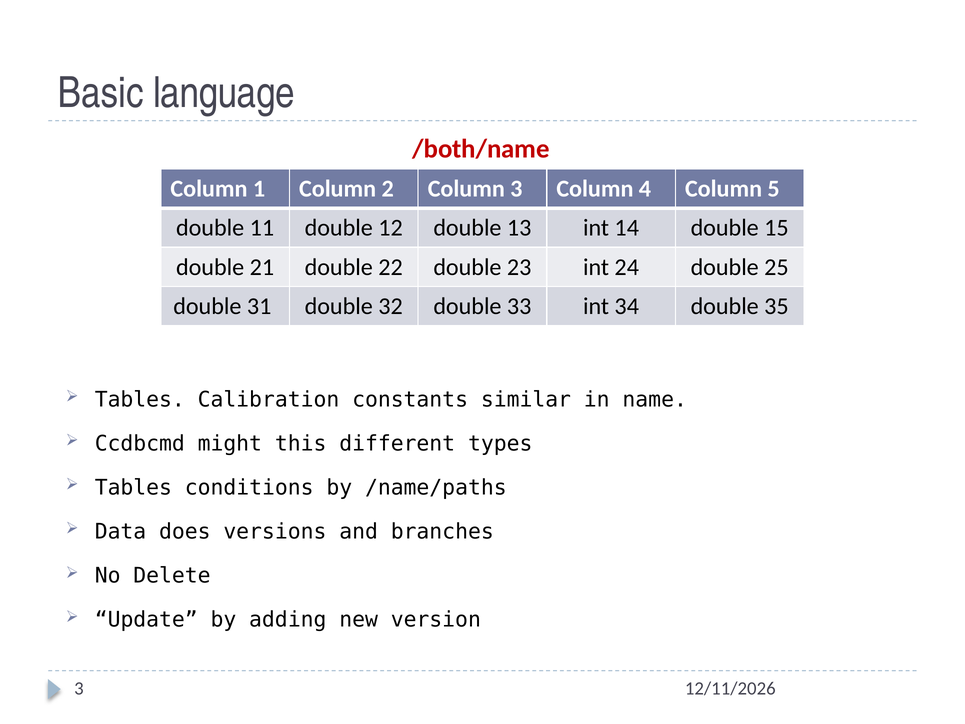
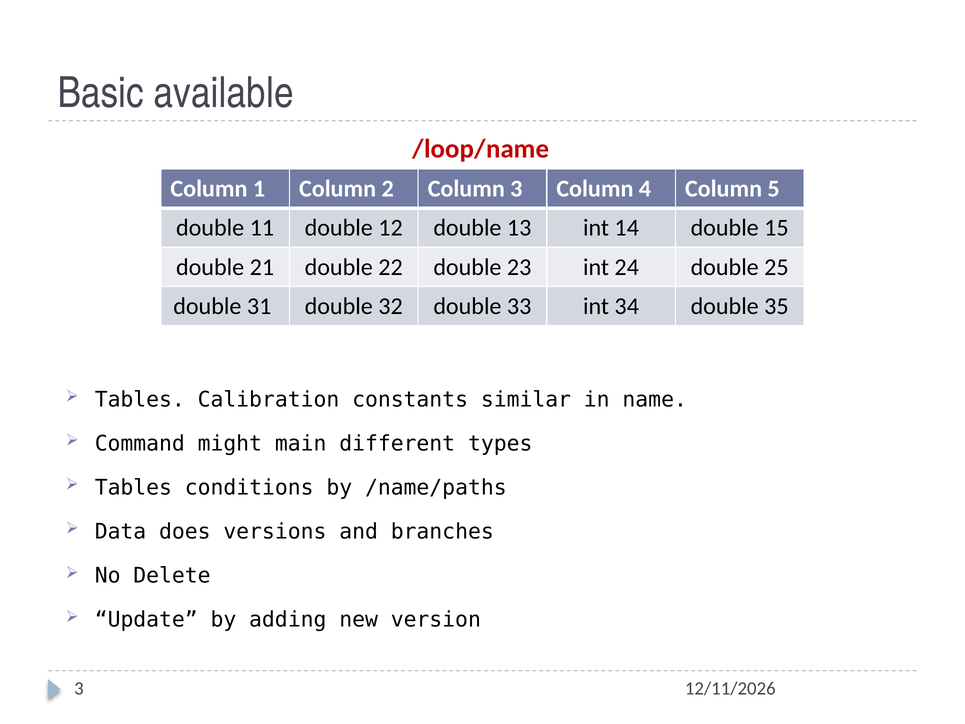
language: language -> available
/both/name: /both/name -> /loop/name
Ccdbcmd: Ccdbcmd -> Command
this: this -> main
